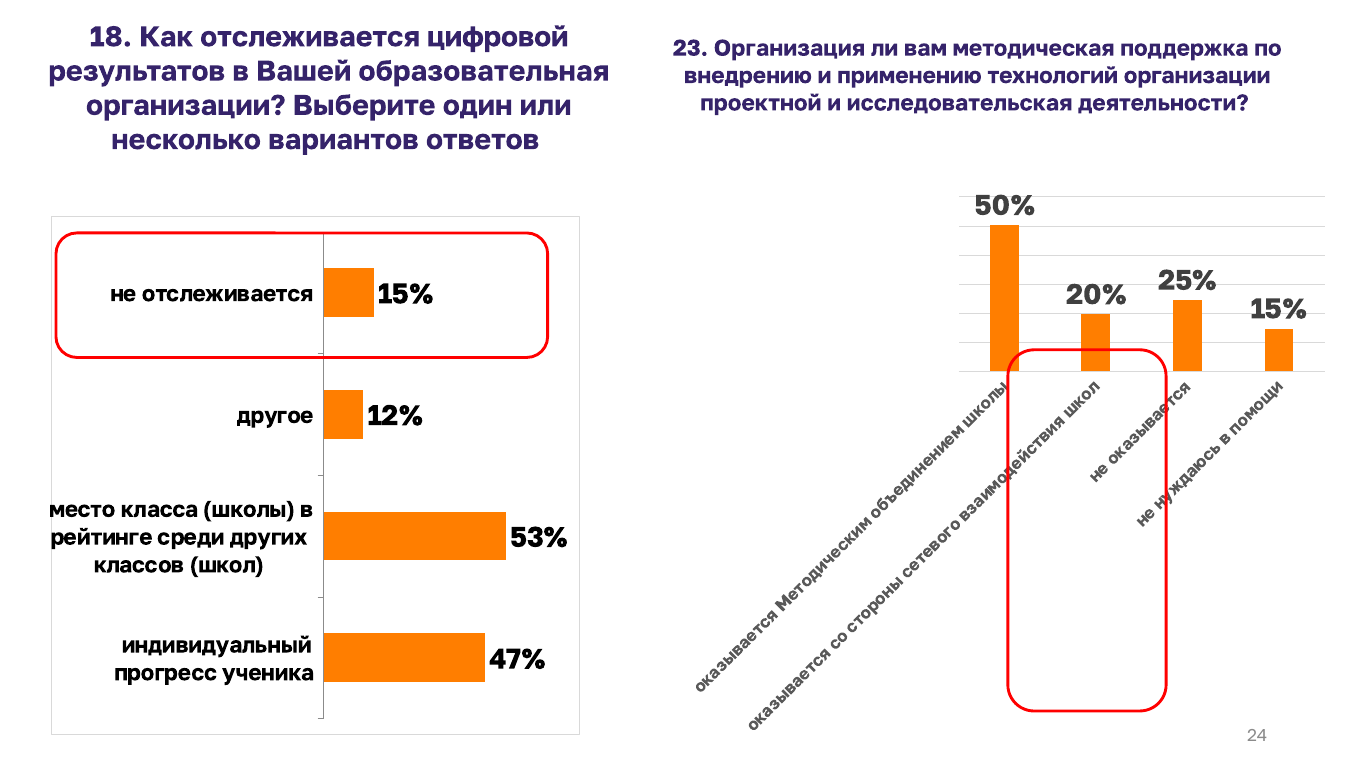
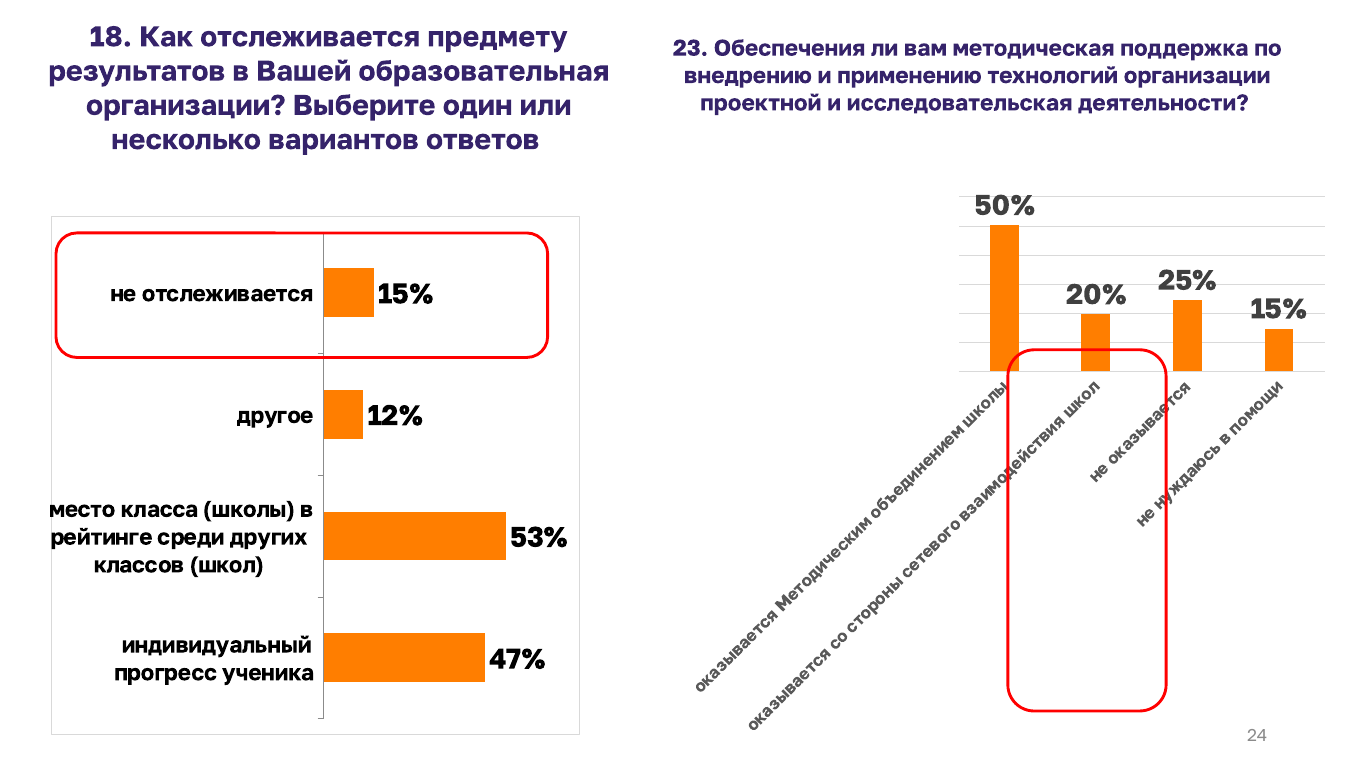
цифровой: цифровой -> предмету
Организация: Организация -> Обеспечения
